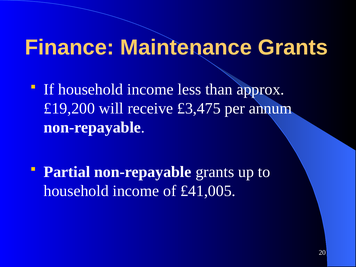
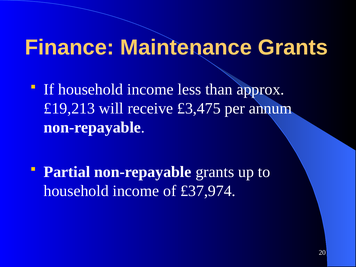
£19,200: £19,200 -> £19,213
£41,005: £41,005 -> £37,974
